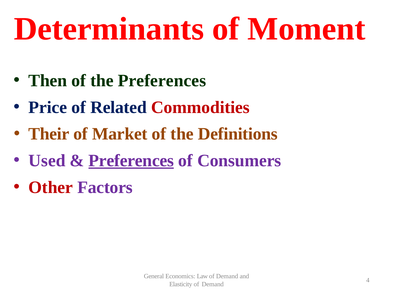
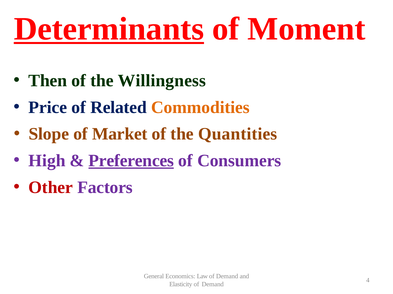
Determinants underline: none -> present
the Preferences: Preferences -> Willingness
Commodities colour: red -> orange
Their: Their -> Slope
Definitions: Definitions -> Quantities
Used: Used -> High
